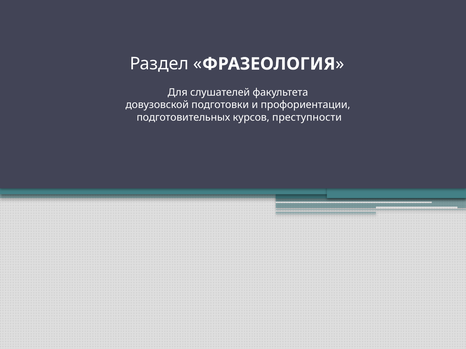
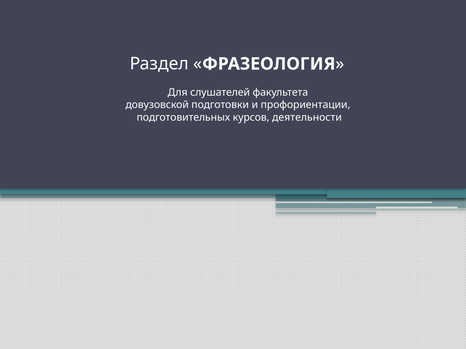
преступности: преступности -> деятельности
